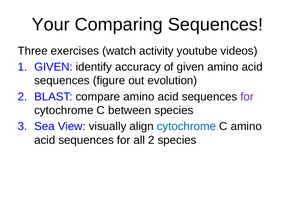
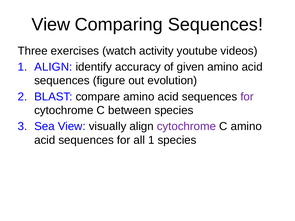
Your at (51, 25): Your -> View
GIVEN at (53, 67): GIVEN -> ALIGN
cytochrome at (186, 127) colour: blue -> purple
all 2: 2 -> 1
